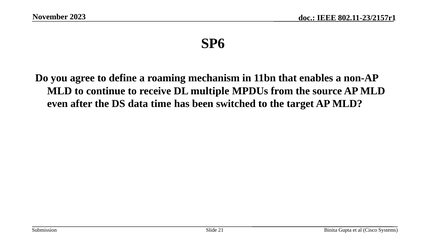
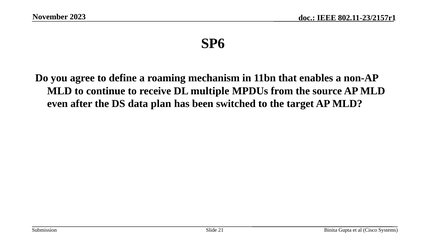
time: time -> plan
